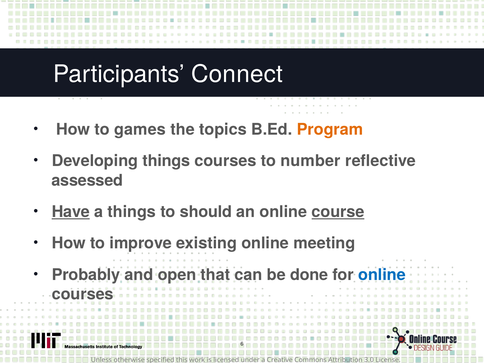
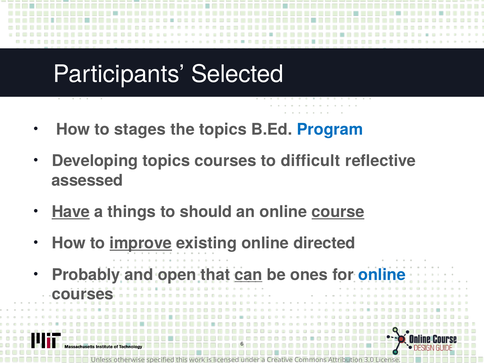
Connect: Connect -> Selected
games: games -> stages
Program colour: orange -> blue
Developing things: things -> topics
number: number -> difficult
improve underline: none -> present
meeting: meeting -> directed
can underline: none -> present
done: done -> ones
